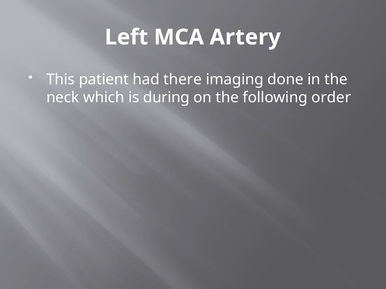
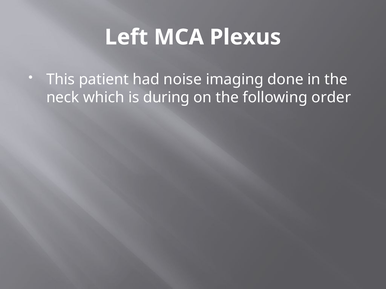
Artery: Artery -> Plexus
there: there -> noise
